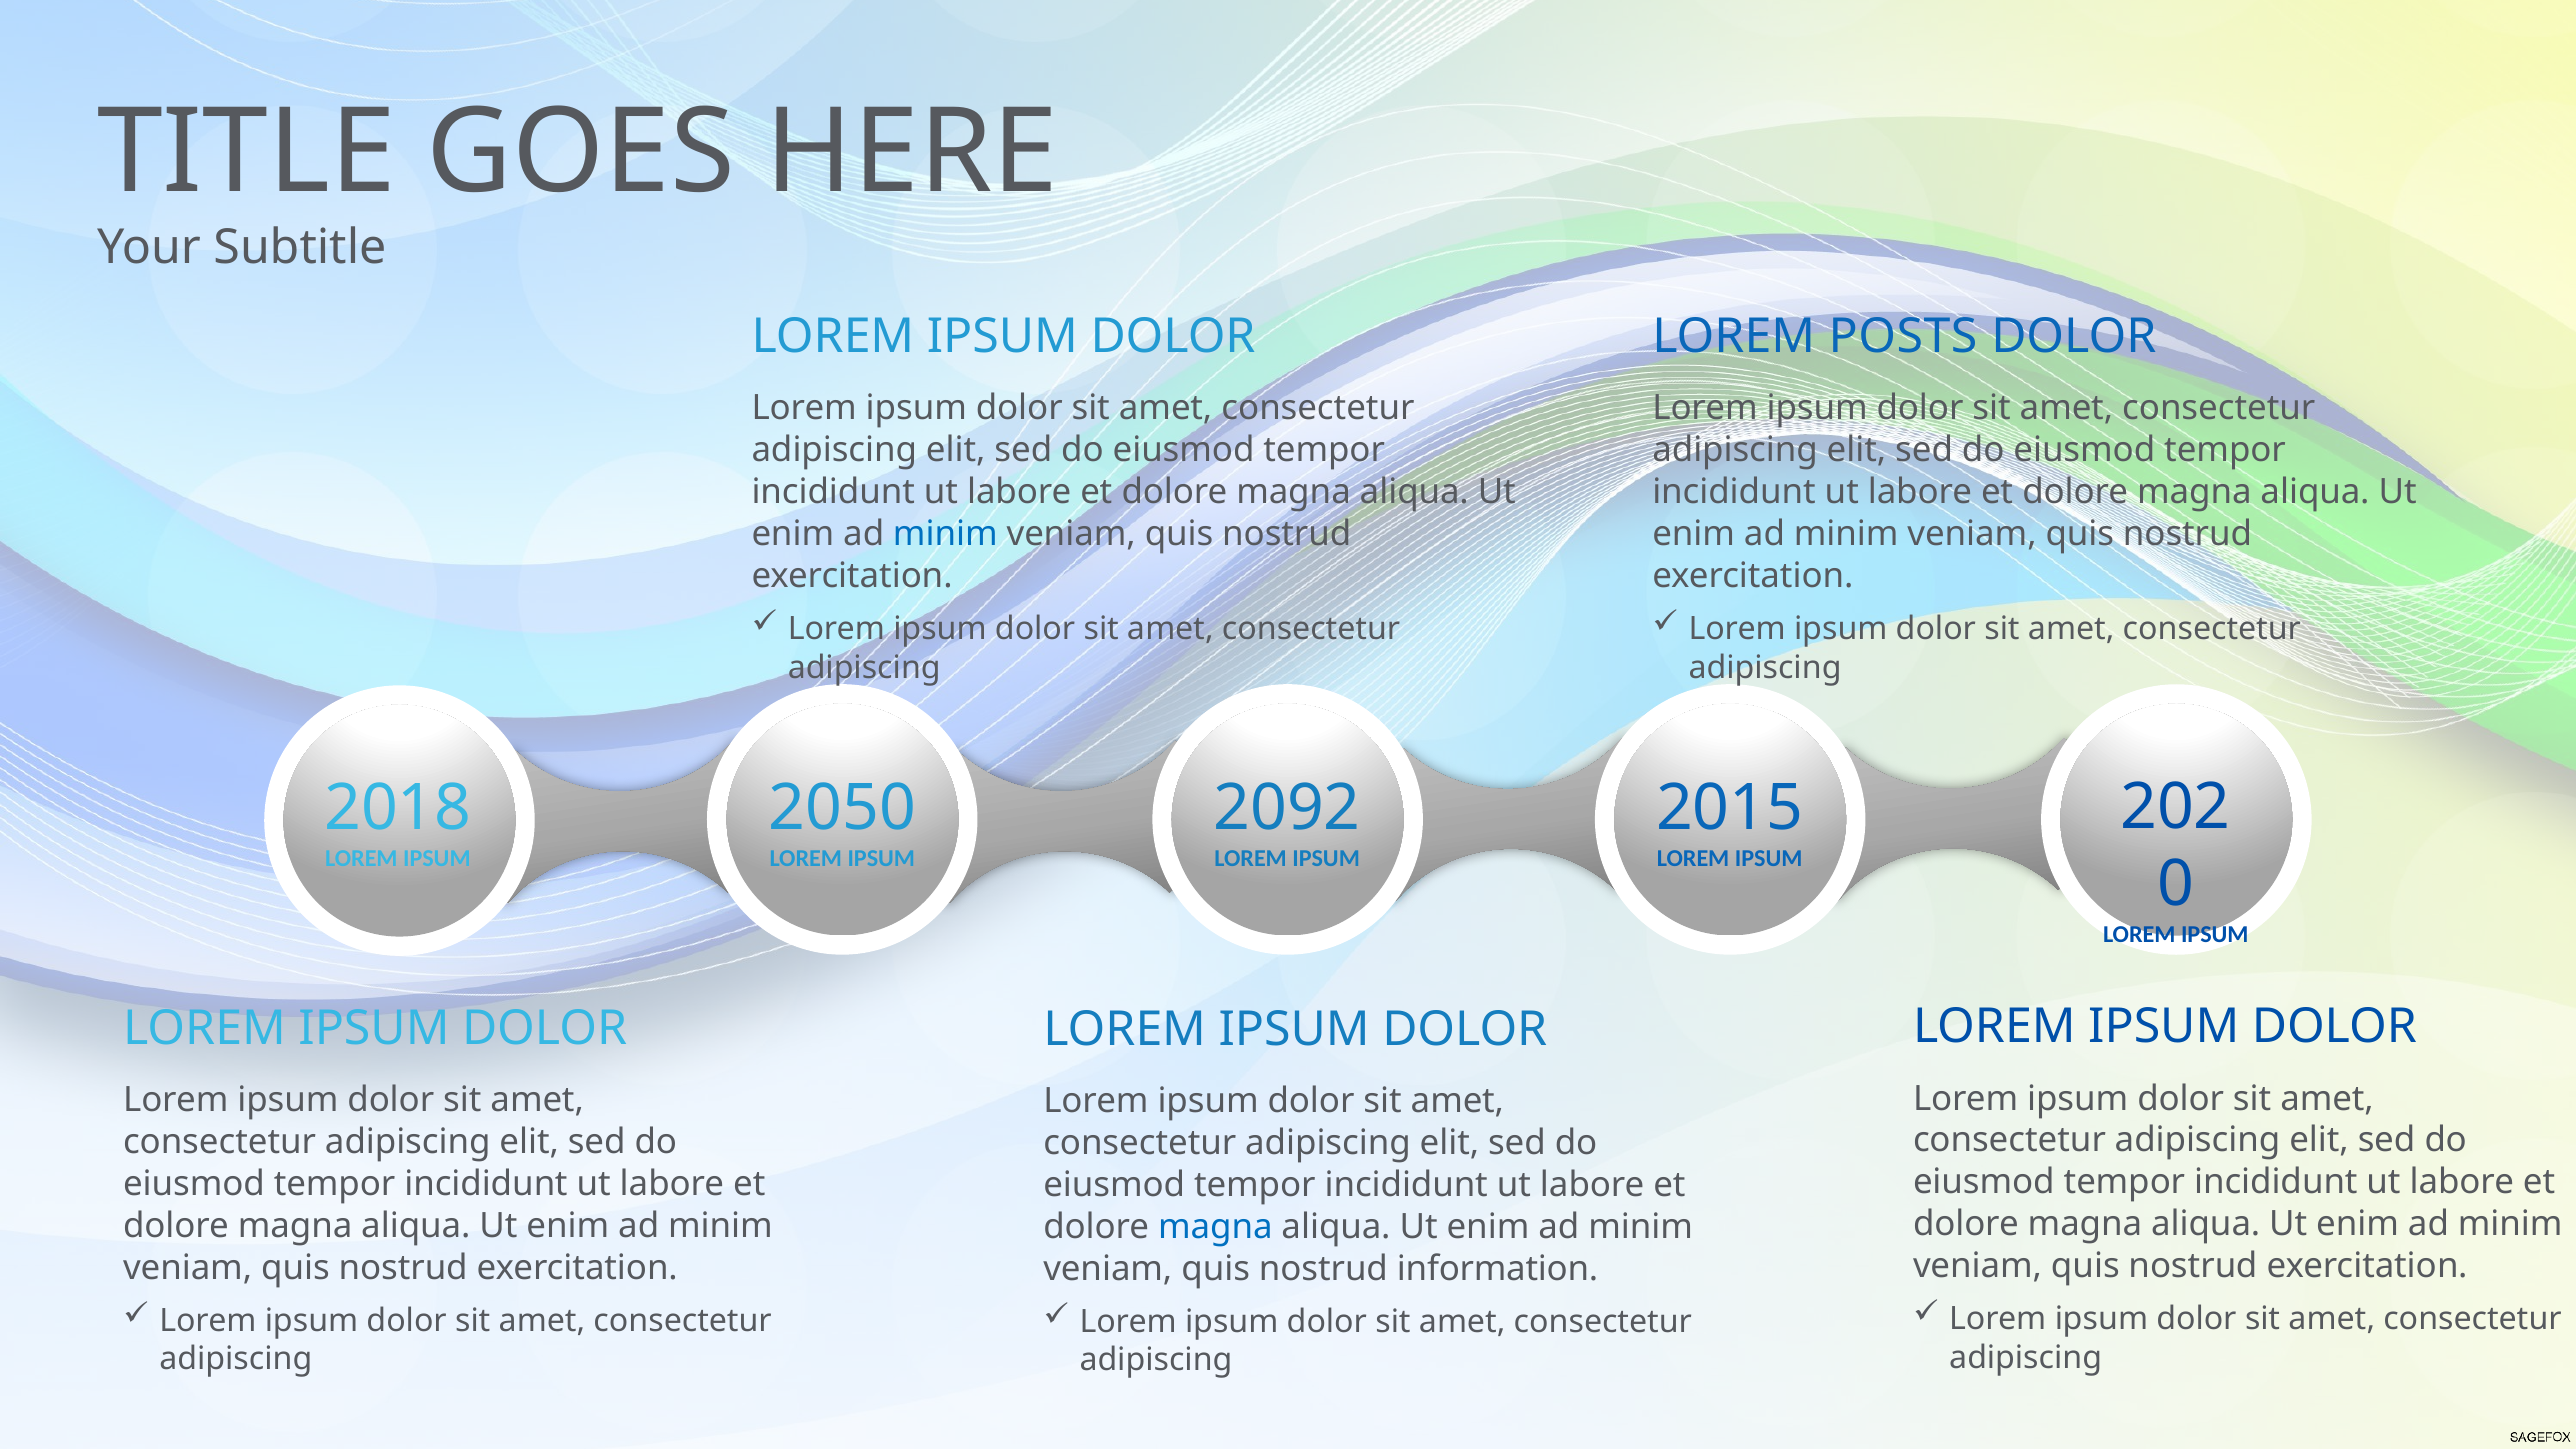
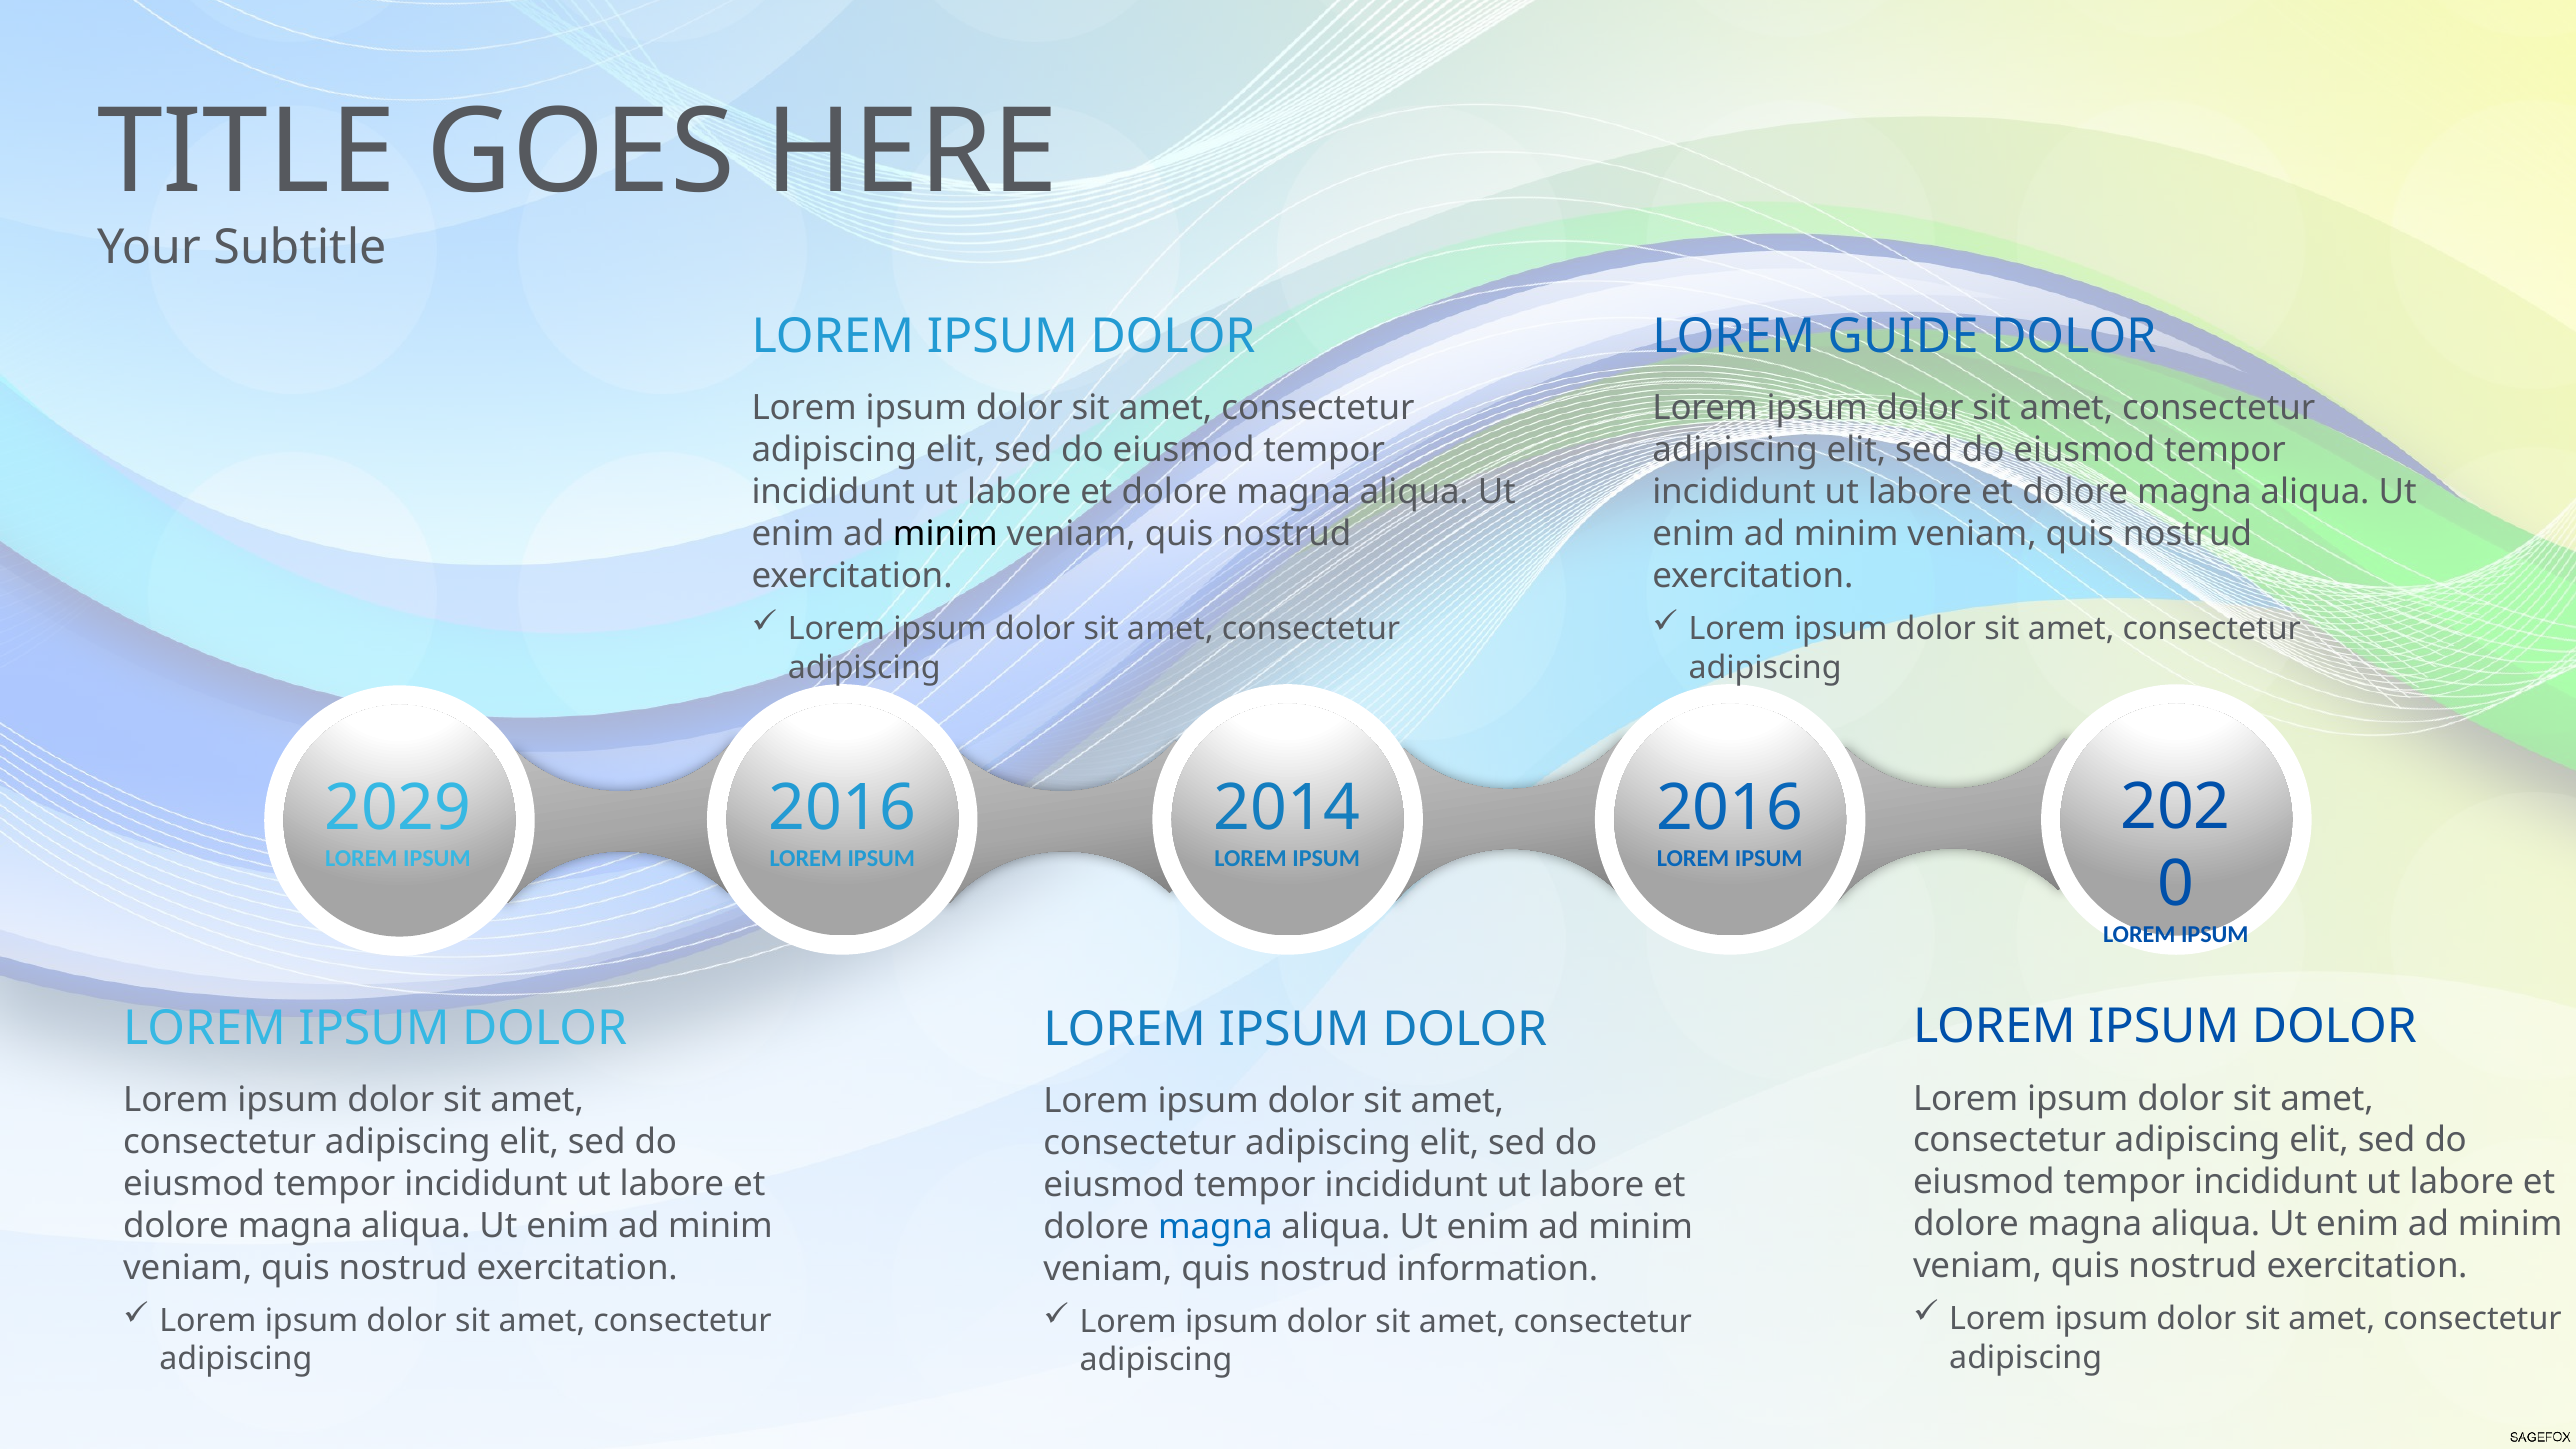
POSTS: POSTS -> GUIDE
minim at (945, 534) colour: blue -> black
2018: 2018 -> 2029
2050 at (842, 808): 2050 -> 2016
2092: 2092 -> 2014
2015 at (1730, 808): 2015 -> 2016
